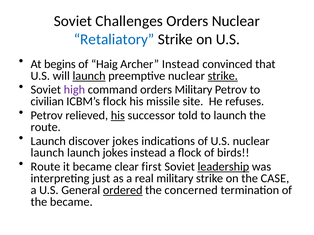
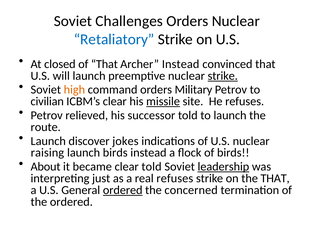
begins: begins -> closed
of Haig: Haig -> That
launch at (89, 76) underline: present -> none
high colour: purple -> orange
ICBM’s flock: flock -> clear
missile underline: none -> present
his at (118, 116) underline: present -> none
launch at (47, 153): launch -> raising
launch jokes: jokes -> birds
Route at (45, 167): Route -> About
clear first: first -> told
real military: military -> refuses
the CASE: CASE -> THAT
the became: became -> ordered
